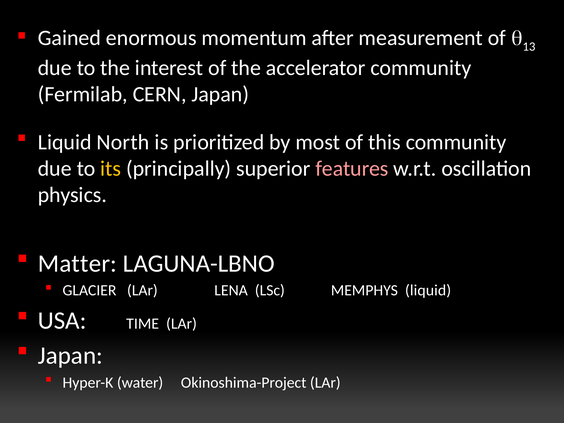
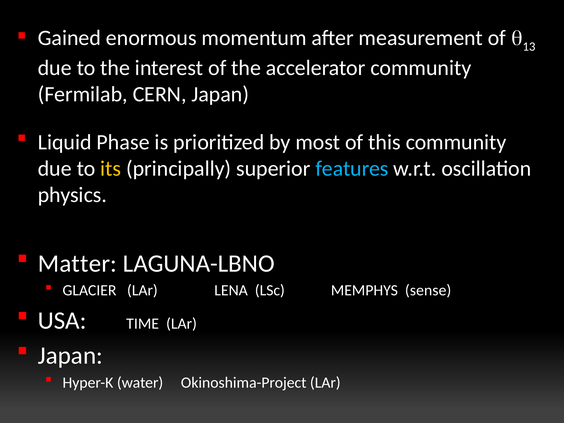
North: North -> Phase
features colour: pink -> light blue
MEMPHYS liquid: liquid -> sense
